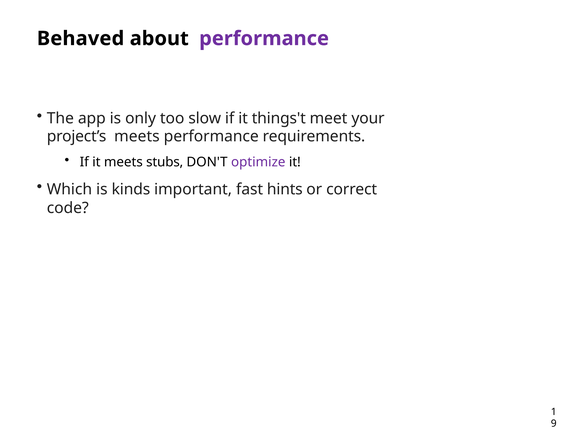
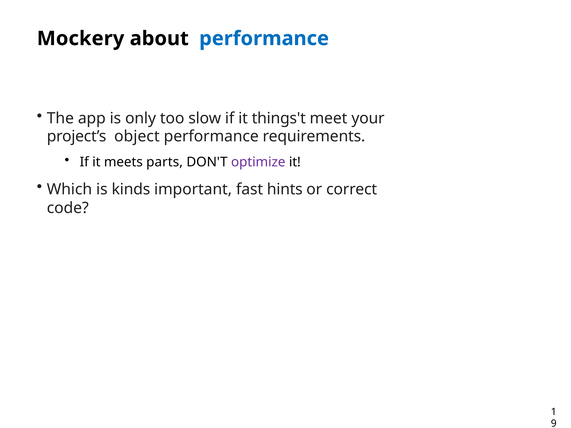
Behaved: Behaved -> Mockery
performance at (264, 39) colour: purple -> blue
project’s meets: meets -> object
stubs: stubs -> parts
